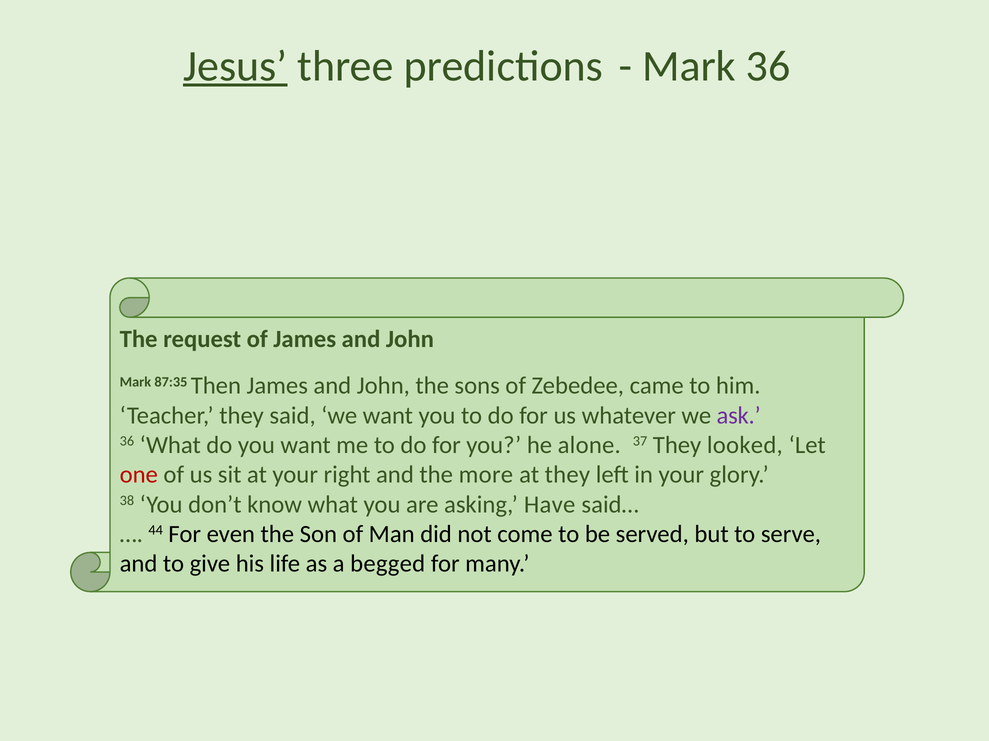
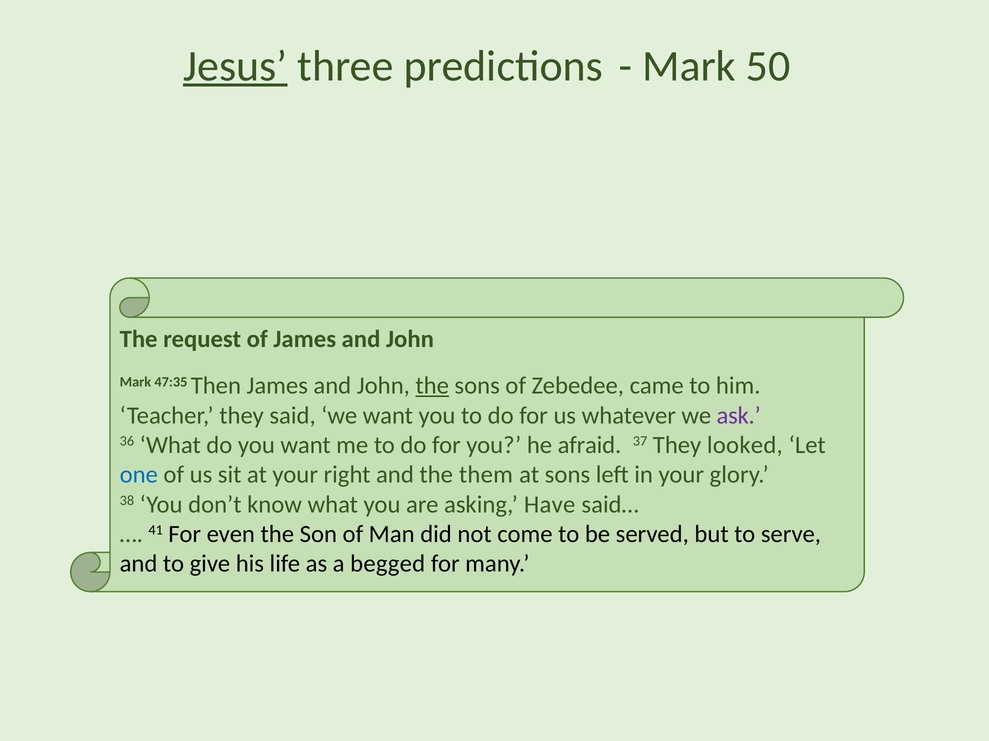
Mark 36: 36 -> 50
87:35: 87:35 -> 47:35
the at (432, 386) underline: none -> present
alone: alone -> afraid
one colour: red -> blue
more: more -> them
at they: they -> sons
44: 44 -> 41
